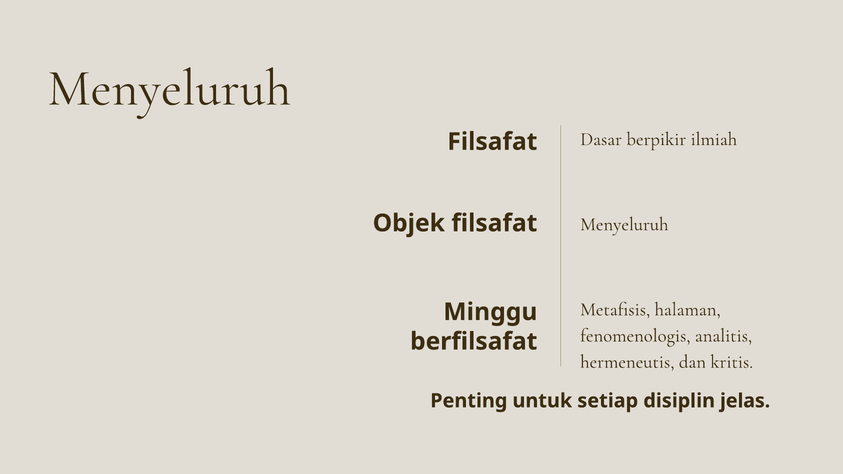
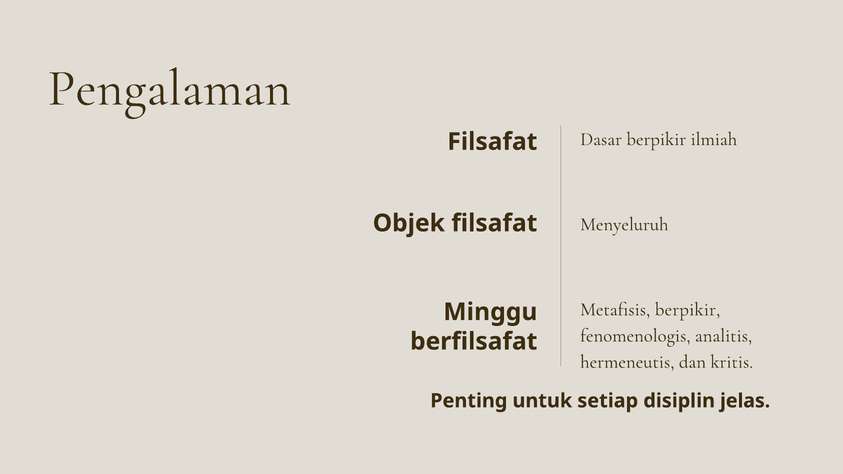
Menyeluruh at (169, 88): Menyeluruh -> Pengalaman
Metafisis halaman: halaman -> berpikir
